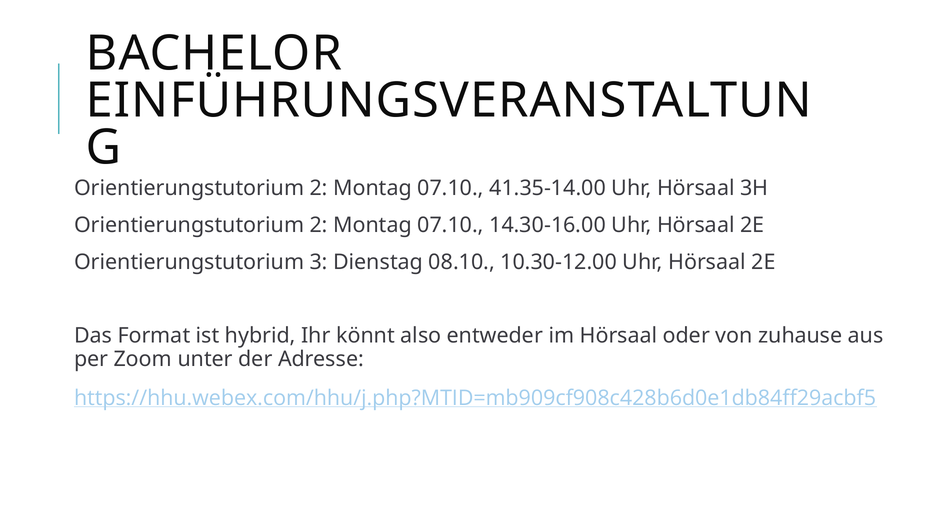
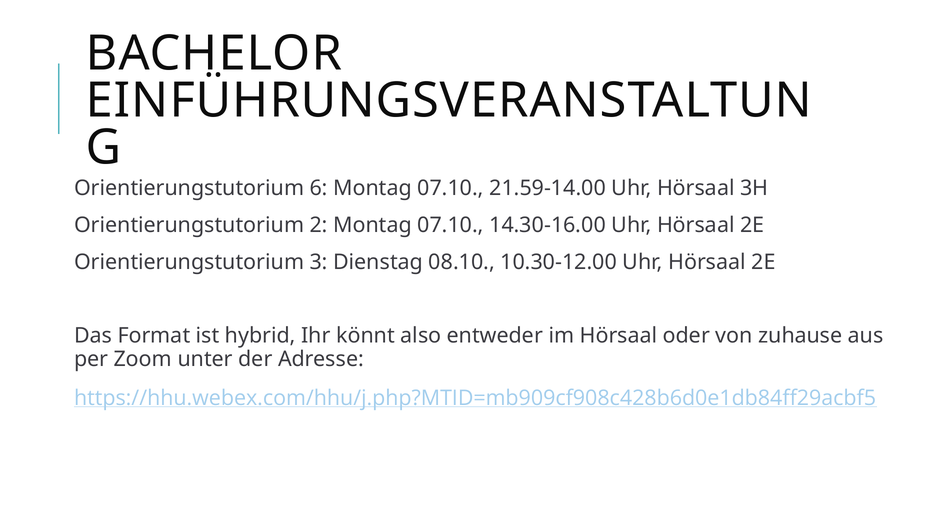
2 at (319, 188): 2 -> 6
41.35-14.00: 41.35-14.00 -> 21.59-14.00
